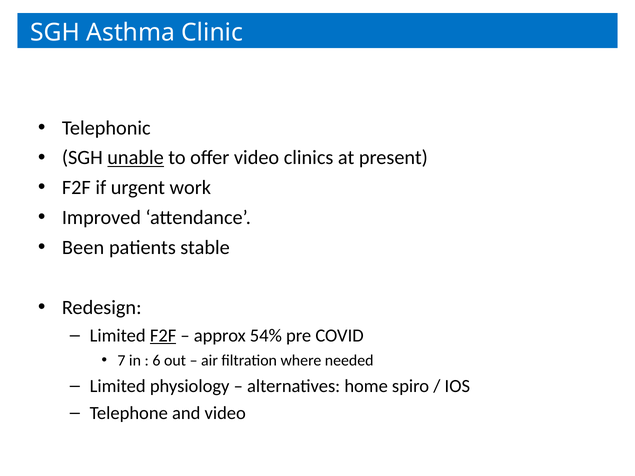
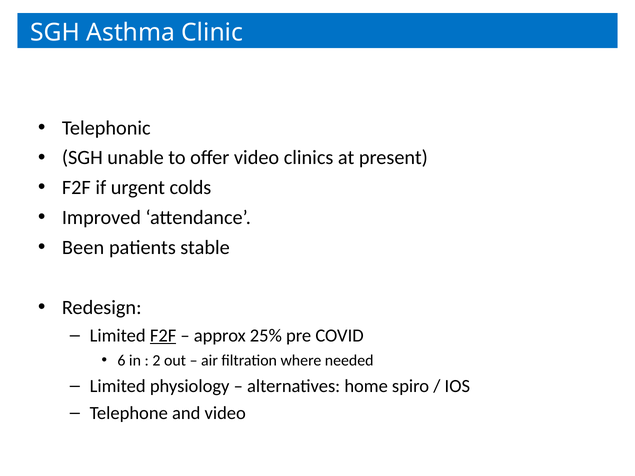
unable underline: present -> none
work: work -> colds
54%: 54% -> 25%
7: 7 -> 6
6: 6 -> 2
